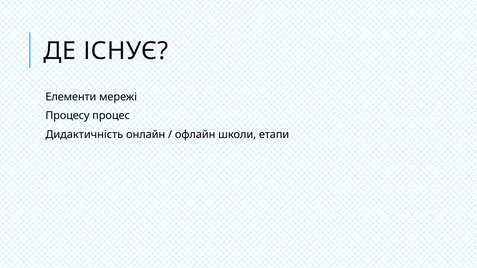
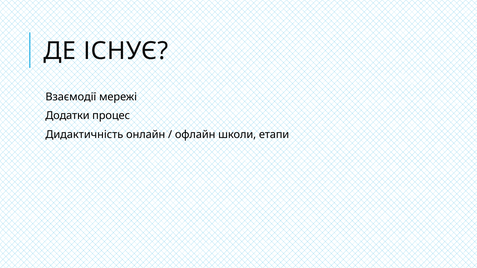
Елементи: Елементи -> Взаємодії
Процесу: Процесу -> Додатки
